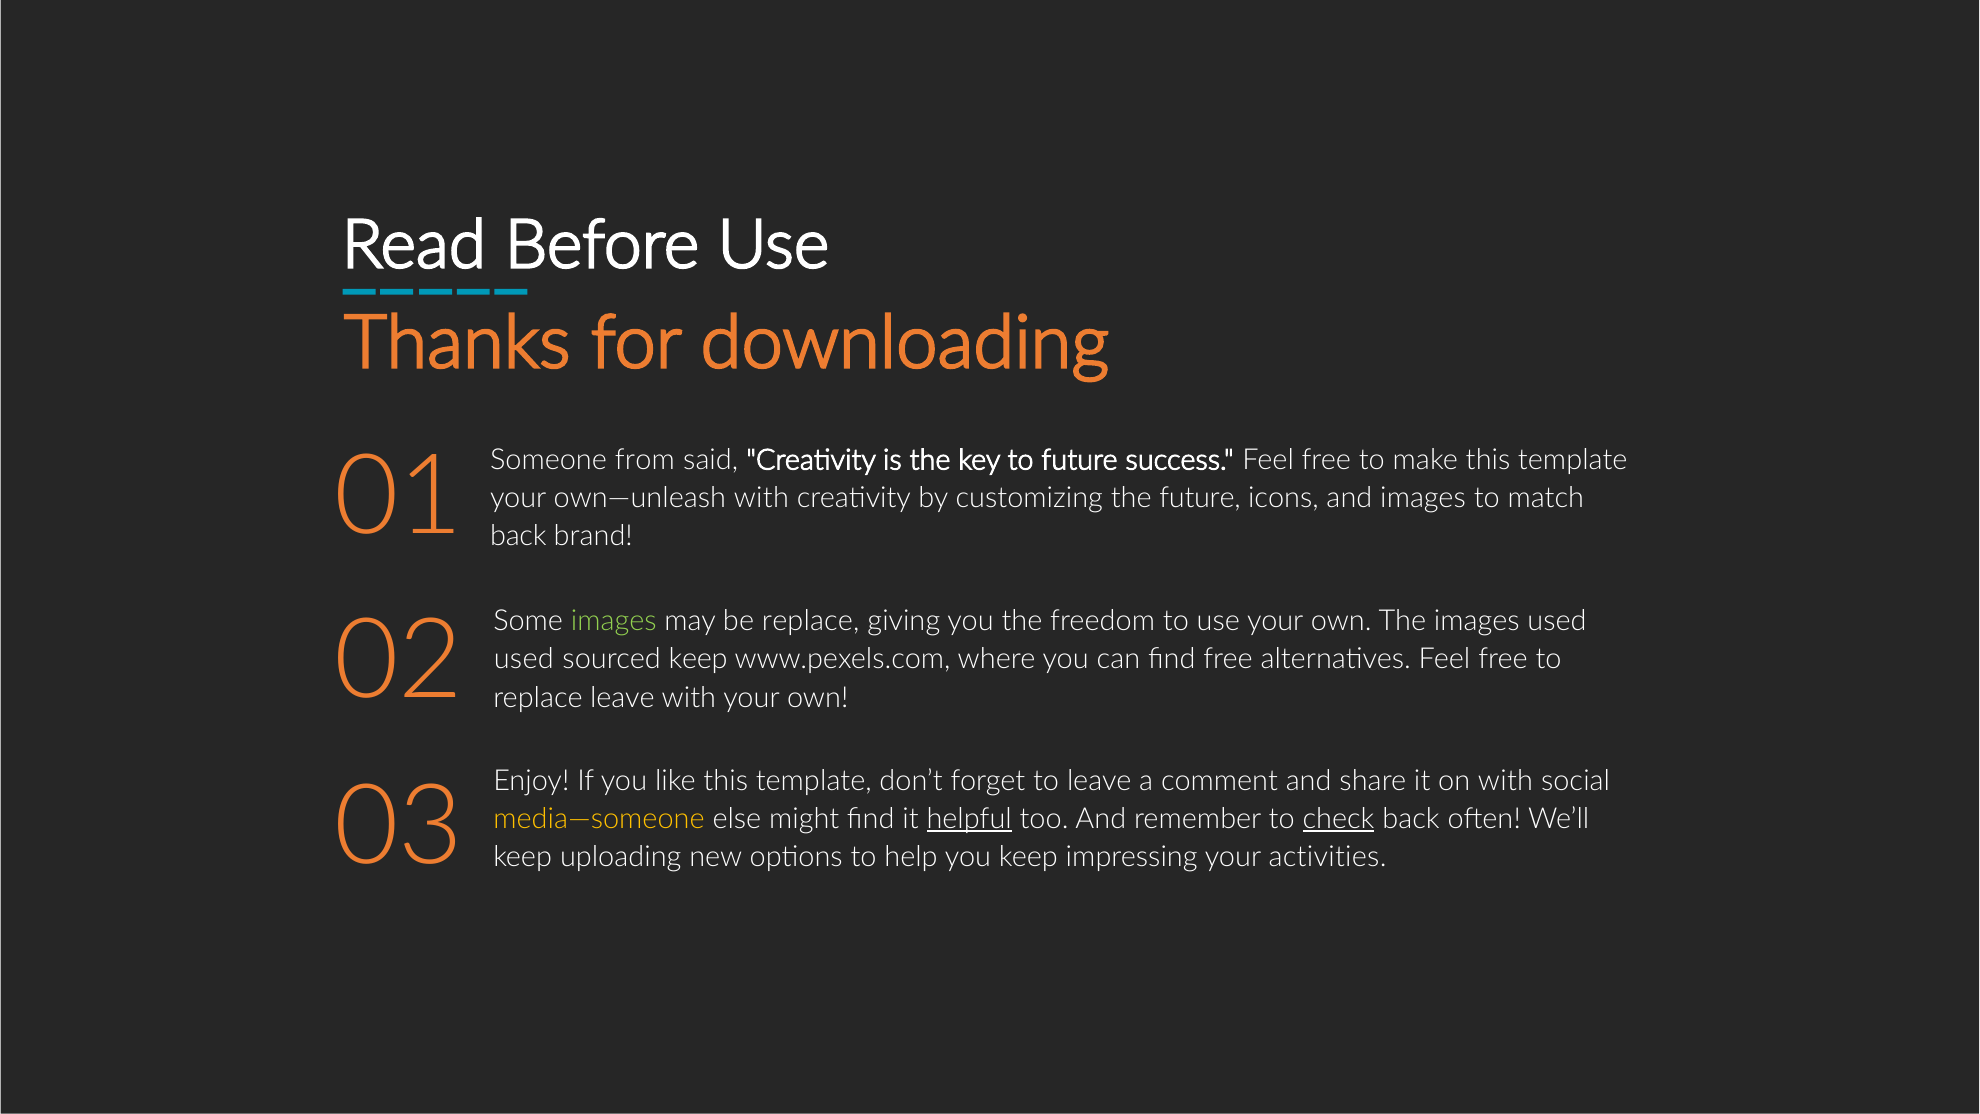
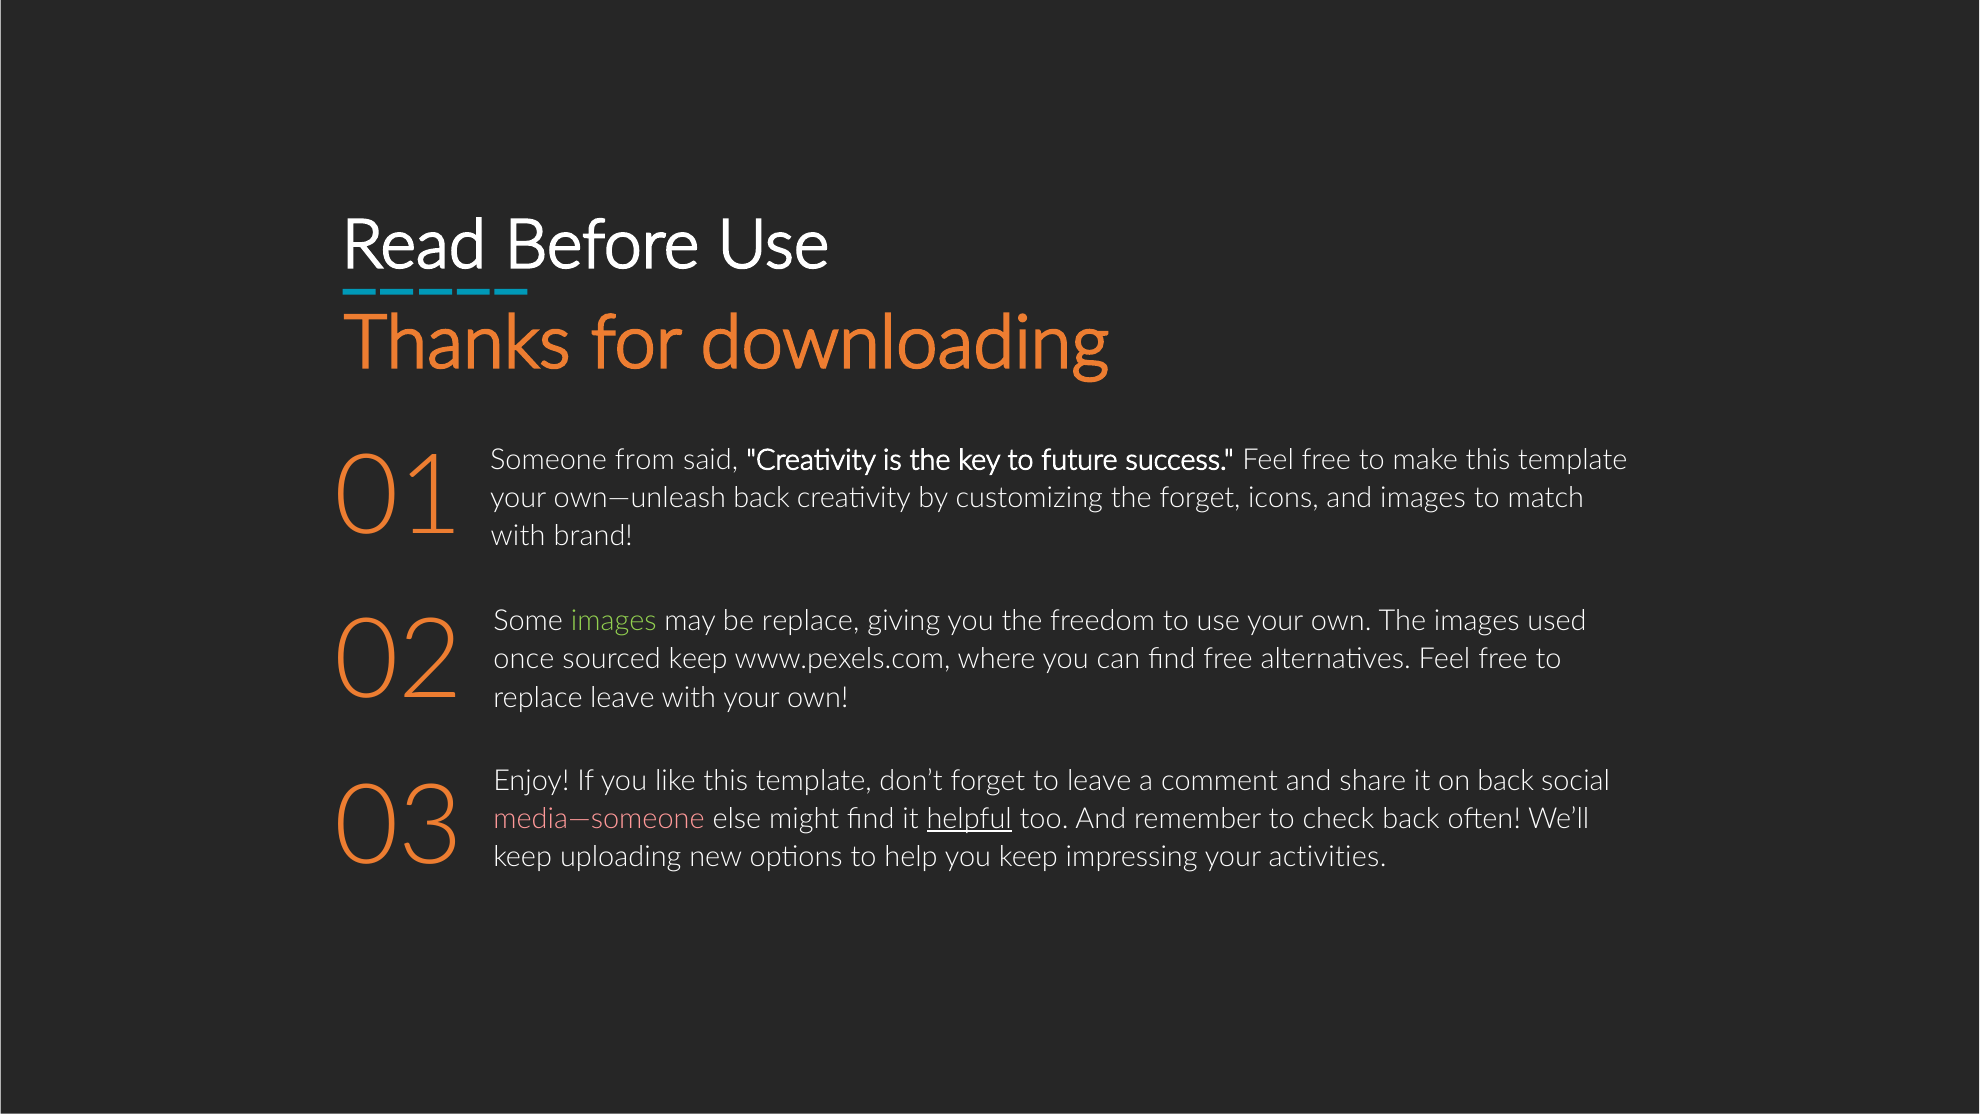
own—unleash with: with -> back
the future: future -> forget
back at (518, 536): back -> with
used at (524, 659): used -> once
on with: with -> back
media—someone colour: yellow -> pink
check underline: present -> none
